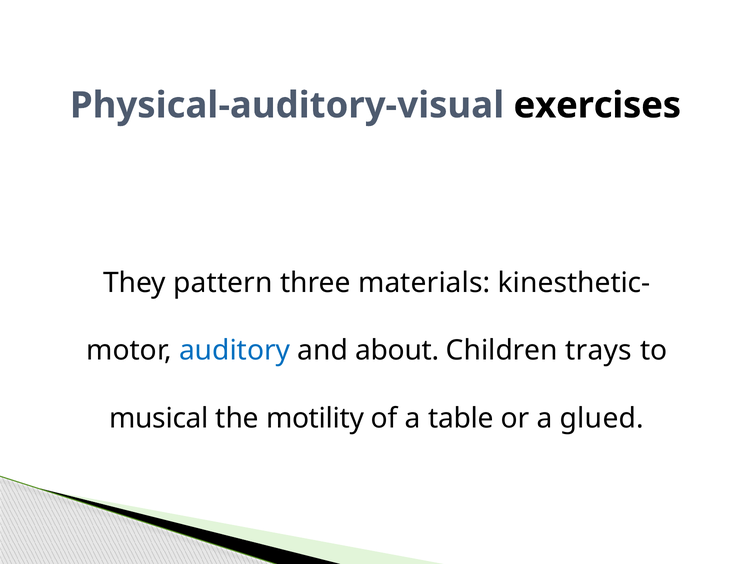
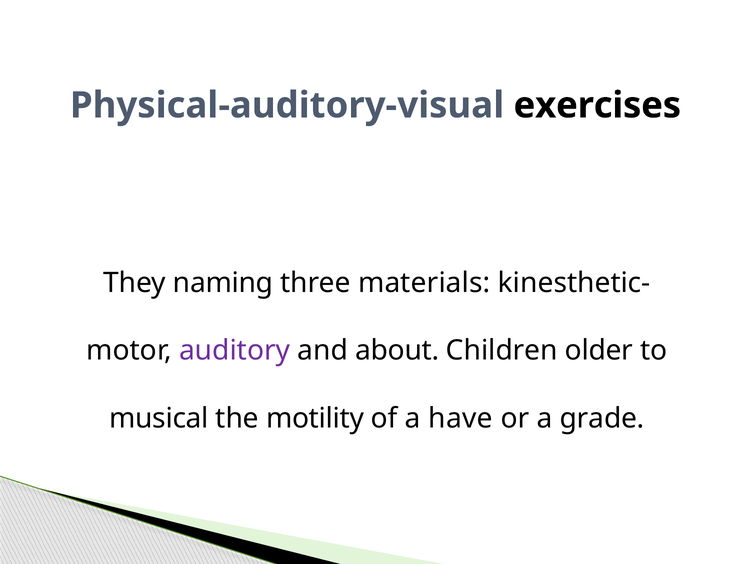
pattern: pattern -> naming
auditory colour: blue -> purple
trays: trays -> older
table: table -> have
glued: glued -> grade
